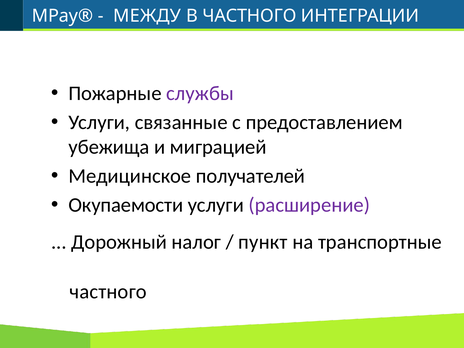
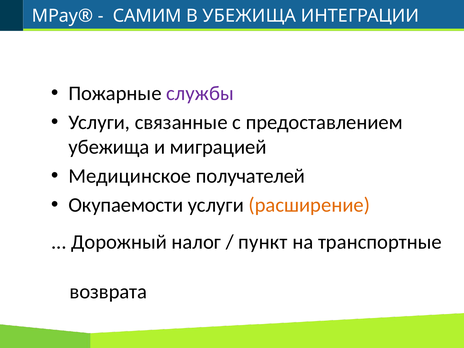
МЕЖДУ: МЕЖДУ -> САМИМ
В ЧАСТНОГО: ЧАСТНОГО -> УБЕЖИЩА
расширение colour: purple -> orange
частного at (108, 292): частного -> возврата
